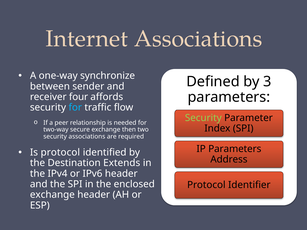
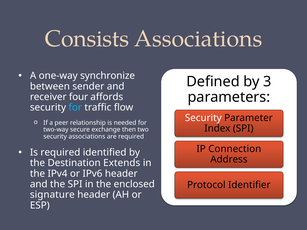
Internet: Internet -> Consists
Security at (203, 118) colour: light green -> white
Parameters at (235, 149): Parameters -> Connection
Is protocol: protocol -> required
exchange at (52, 195): exchange -> signature
